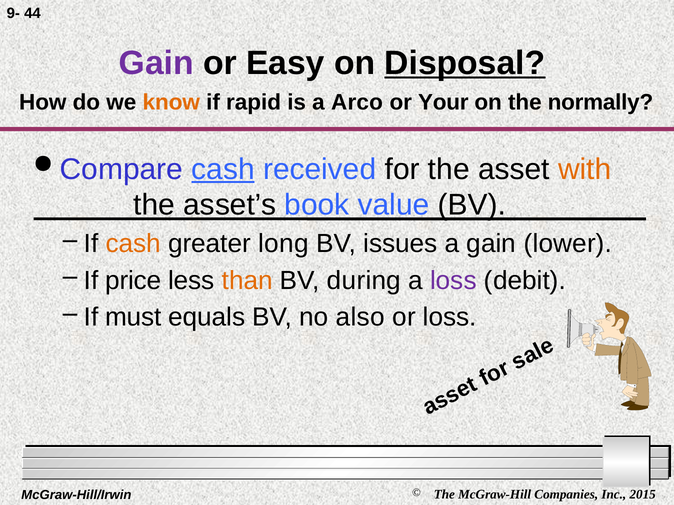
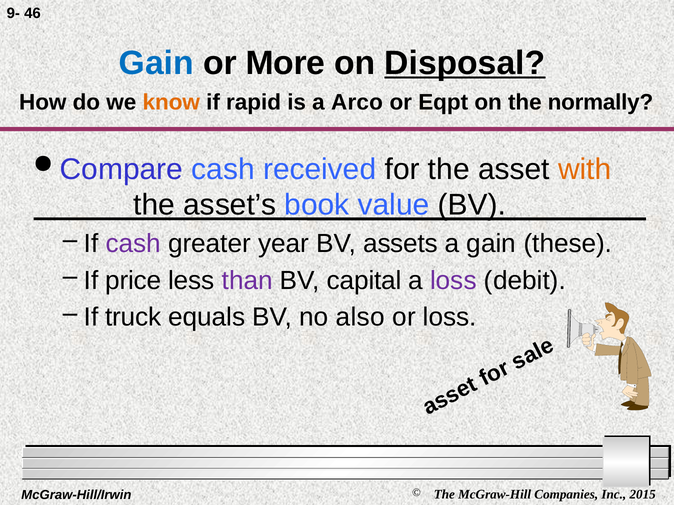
44: 44 -> 46
Gain at (156, 63) colour: purple -> blue
Easy: Easy -> More
Your: Your -> Eqpt
cash at (223, 169) underline: present -> none
cash at (133, 244) colour: orange -> purple
long: long -> year
issues: issues -> assets
lower: lower -> these
than colour: orange -> purple
during: during -> capital
must: must -> truck
